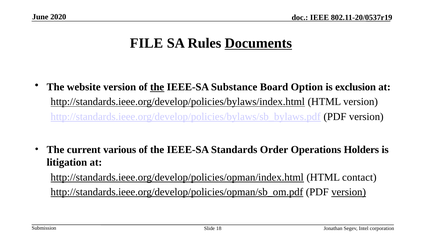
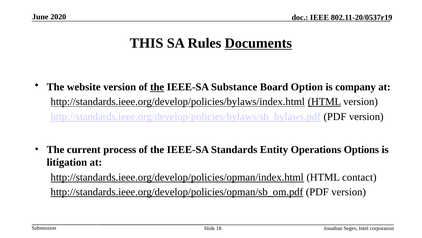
FILE: FILE -> THIS
exclusion: exclusion -> company
HTML at (324, 102) underline: none -> present
various: various -> process
Order: Order -> Entity
Holders: Holders -> Options
version at (349, 192) underline: present -> none
